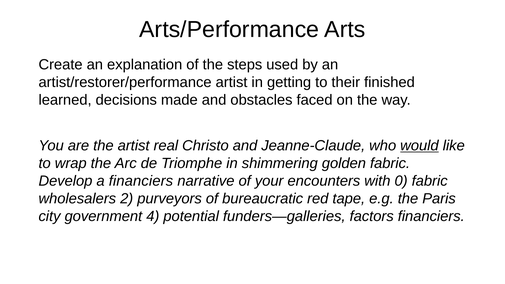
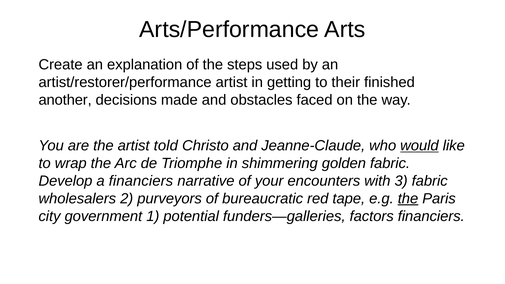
learned: learned -> another
real: real -> told
0: 0 -> 3
the at (408, 199) underline: none -> present
4: 4 -> 1
